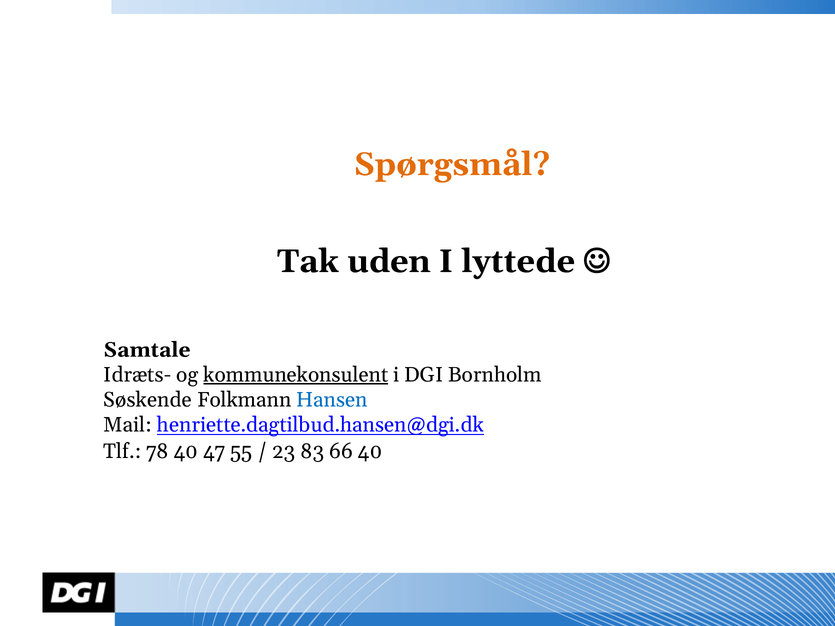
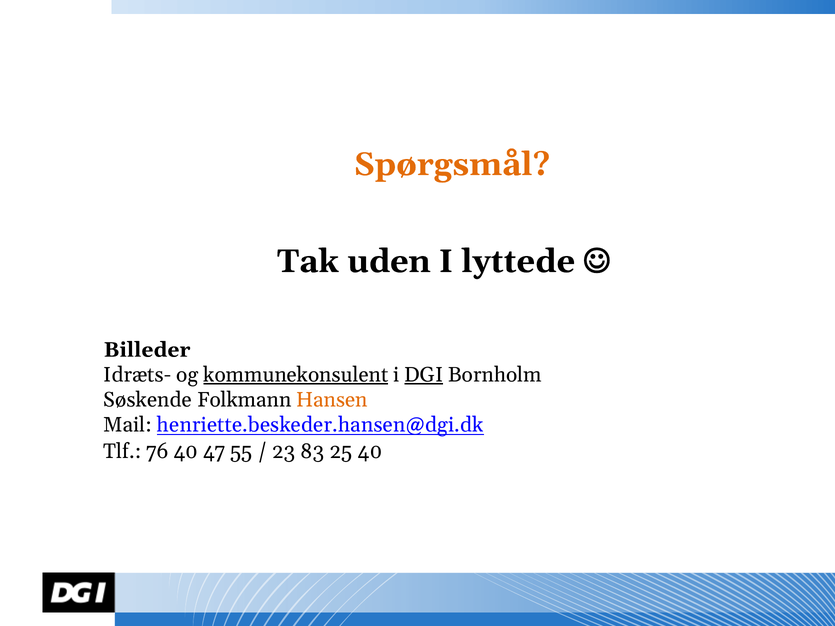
Samtale: Samtale -> Billeder
DGI underline: none -> present
Hansen colour: blue -> orange
henriette.dagtilbud.hansen@dgi.dk: henriette.dagtilbud.hansen@dgi.dk -> henriette.beskeder.hansen@dgi.dk
78: 78 -> 76
66: 66 -> 25
